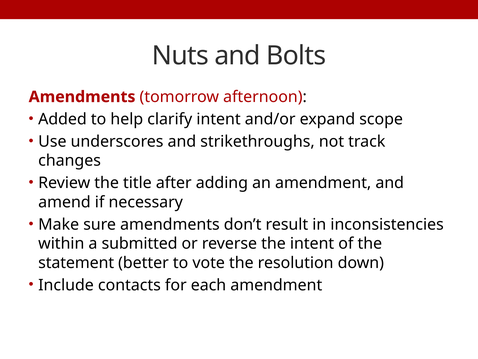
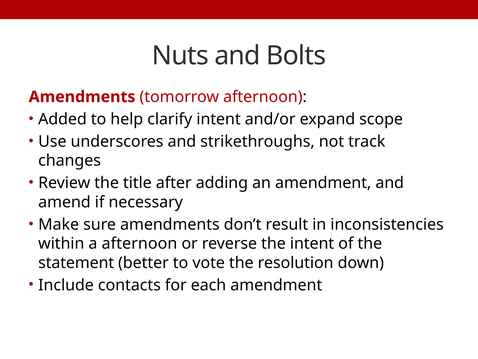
a submitted: submitted -> afternoon
